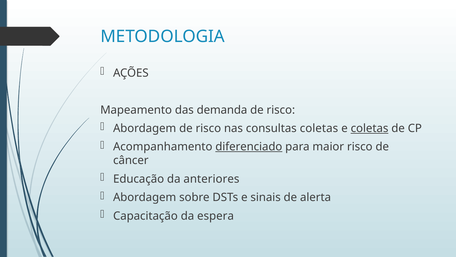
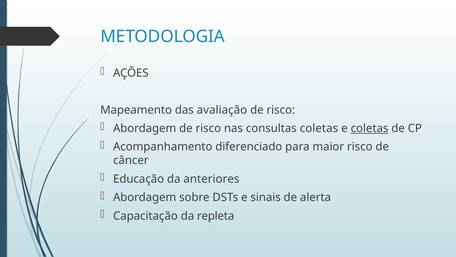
demanda: demanda -> avaliação
diferenciado underline: present -> none
espera: espera -> repleta
